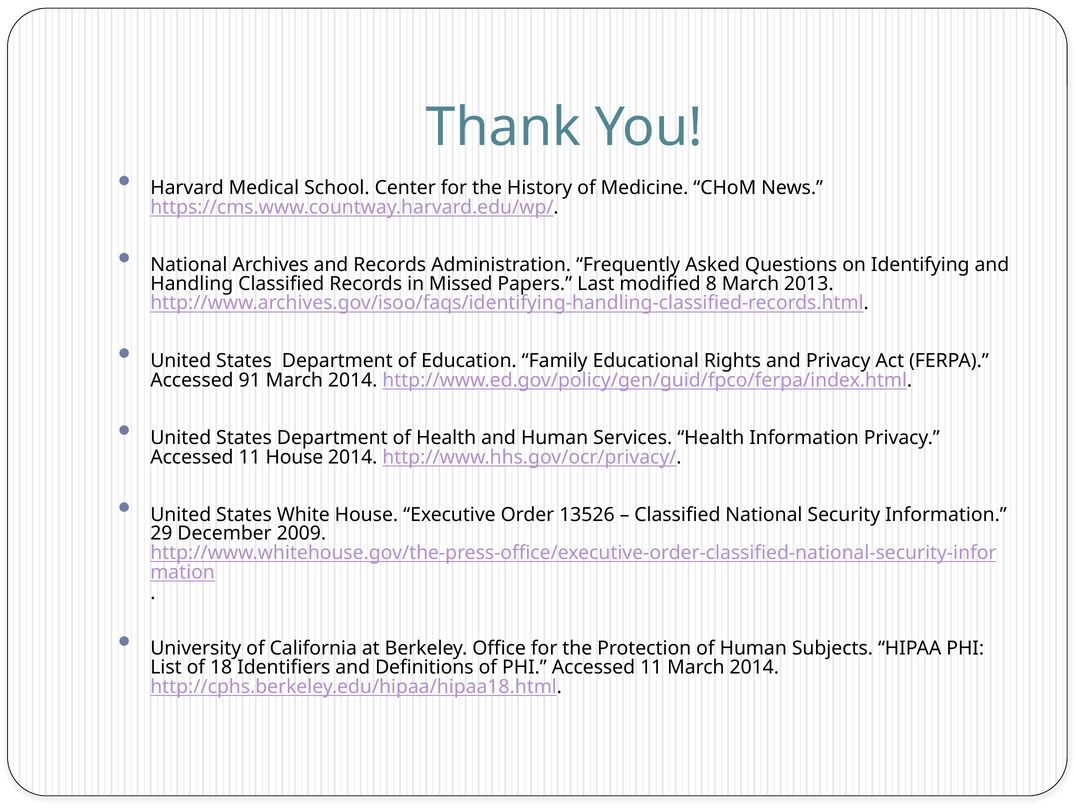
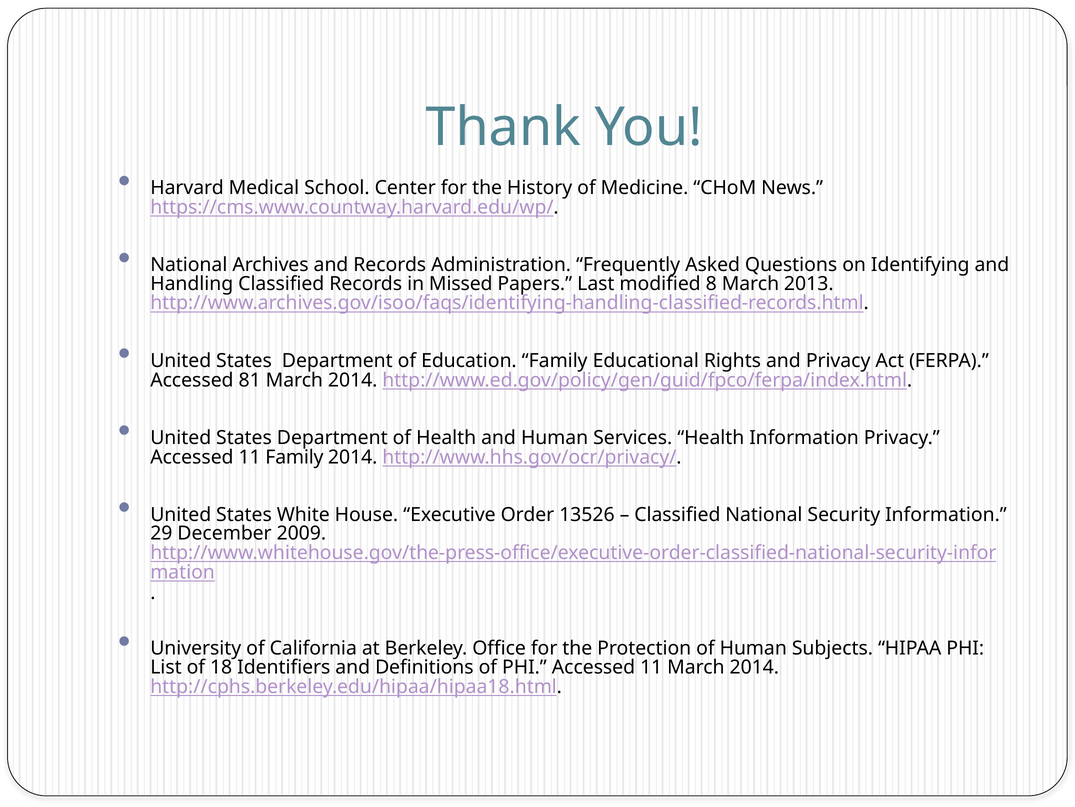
91: 91 -> 81
11 House: House -> Family
